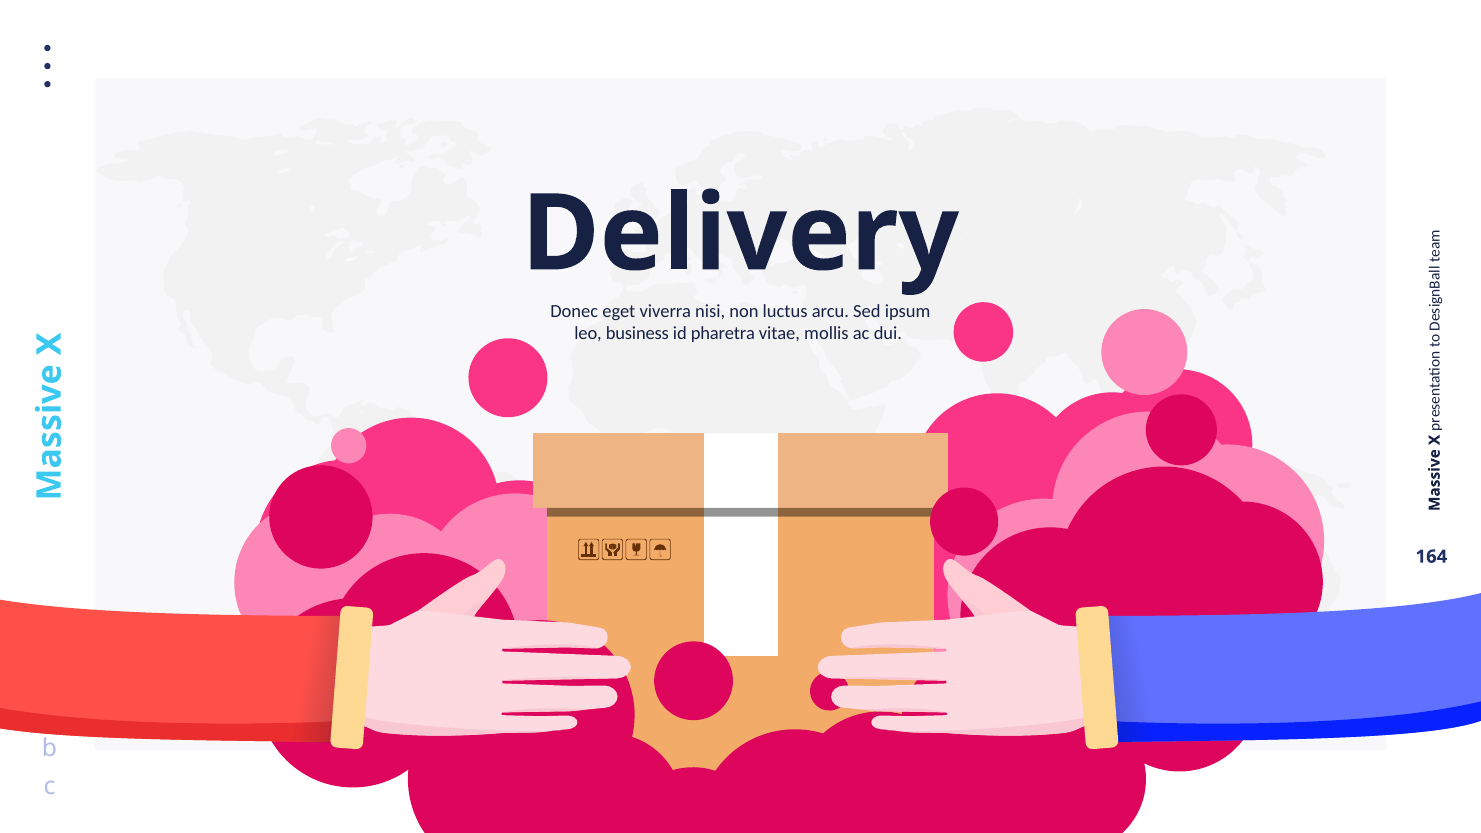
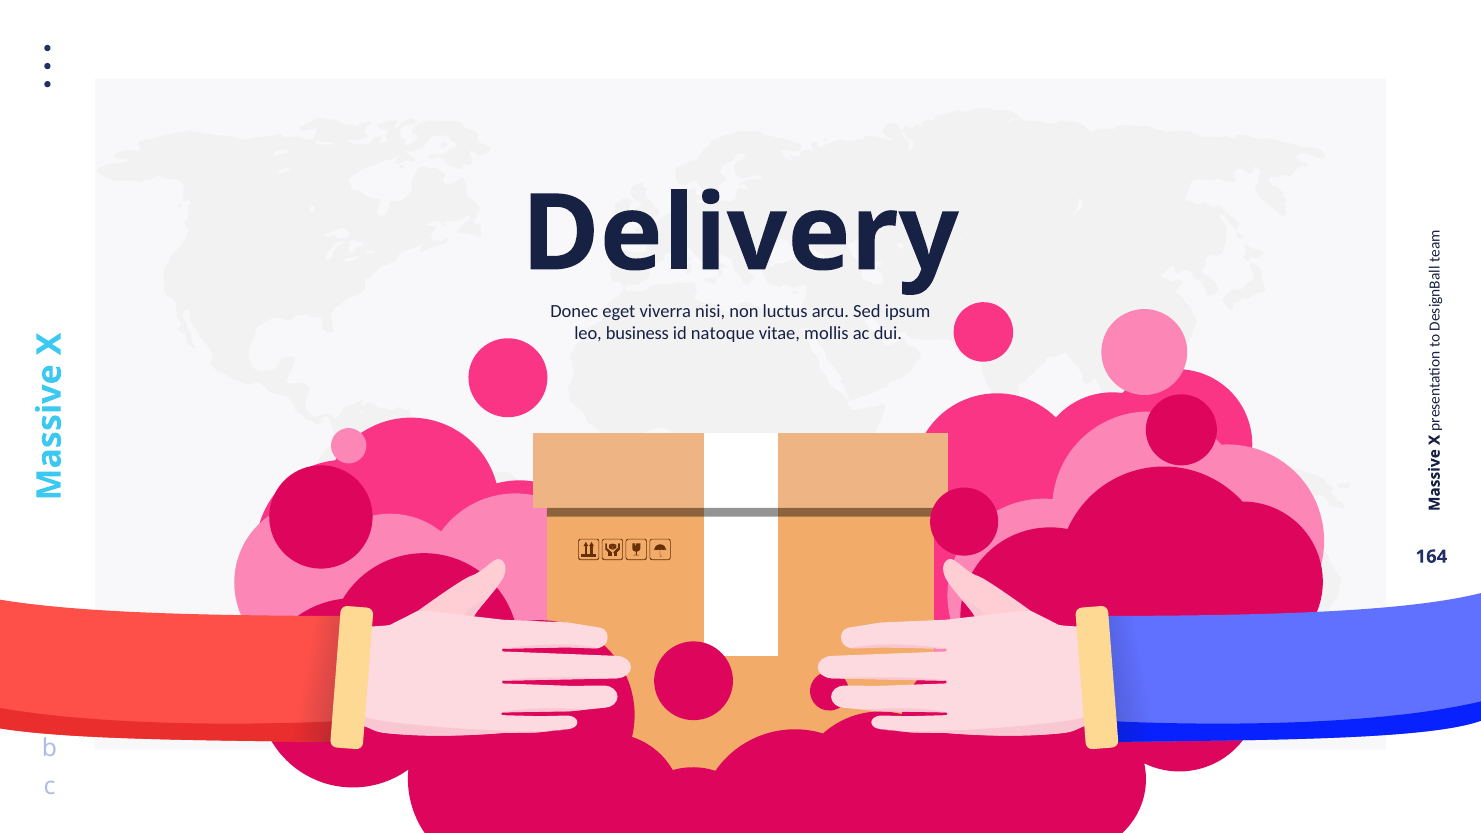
pharetra: pharetra -> natoque
